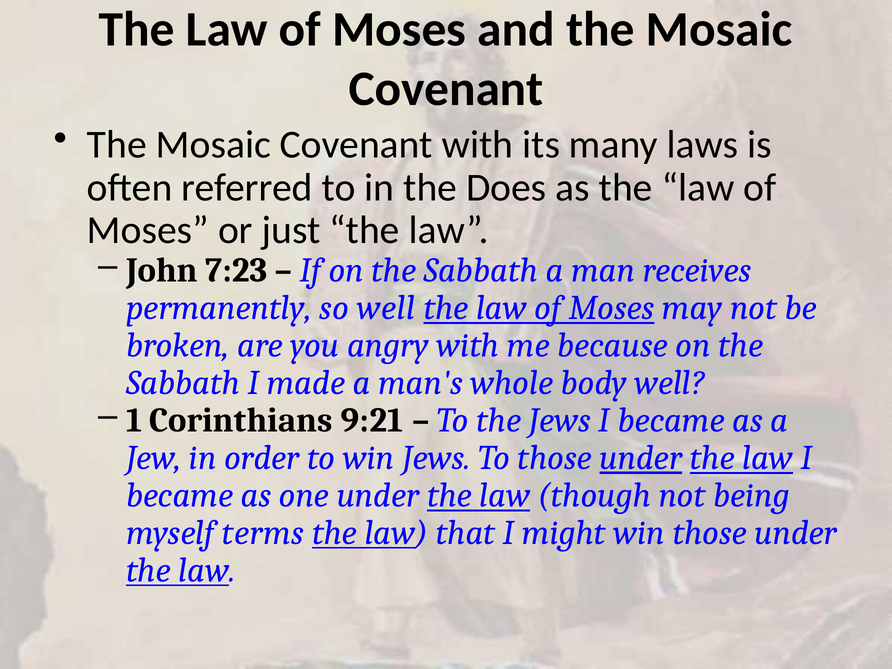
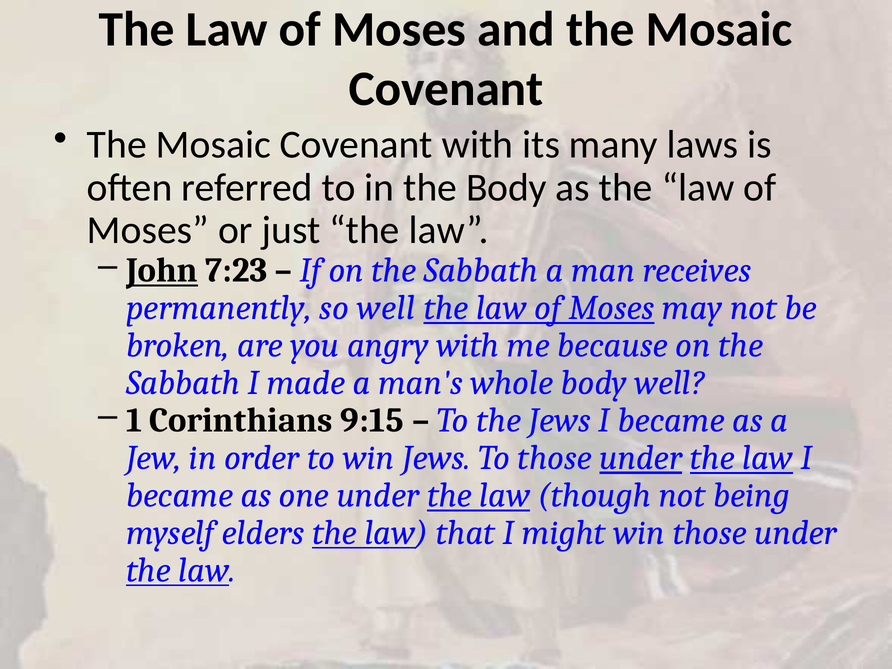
the Does: Does -> Body
John underline: none -> present
9:21: 9:21 -> 9:15
terms: terms -> elders
